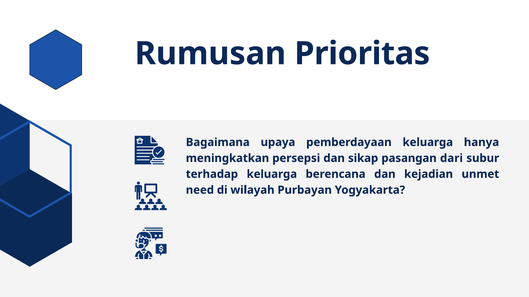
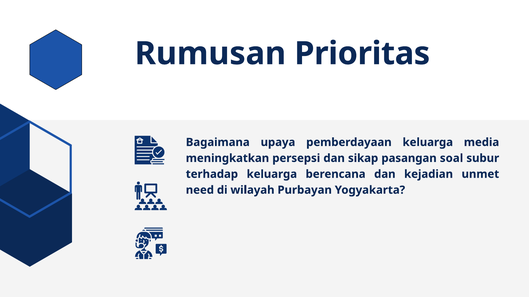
hanya: hanya -> media
dari: dari -> soal
